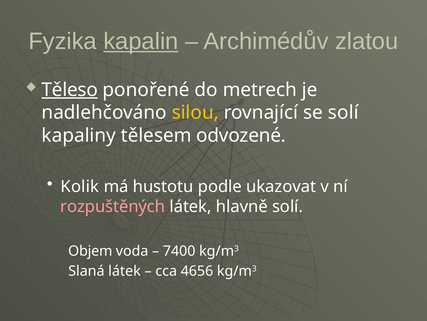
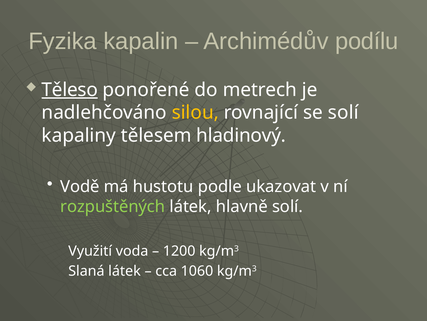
kapalin underline: present -> none
zlatou: zlatou -> podílu
odvozené: odvozené -> hladinový
Kolik: Kolik -> Vodě
rozpuštěných colour: pink -> light green
Objem: Objem -> Využití
7400: 7400 -> 1200
4656: 4656 -> 1060
